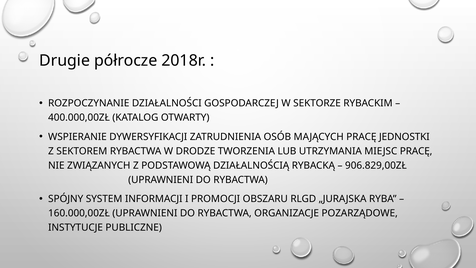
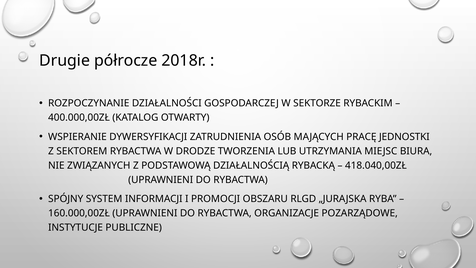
MIEJSC PRACĘ: PRACĘ -> BIURA
906.829,00ZŁ: 906.829,00ZŁ -> 418.040,00ZŁ
